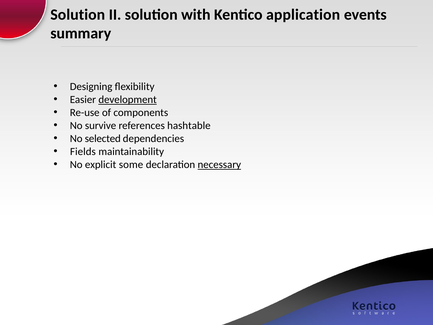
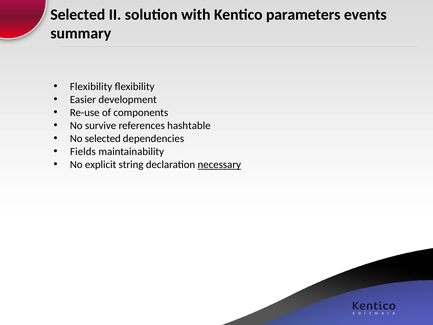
Solution at (78, 15): Solution -> Selected
application: application -> parameters
Designing at (91, 86): Designing -> Flexibility
development underline: present -> none
some: some -> string
